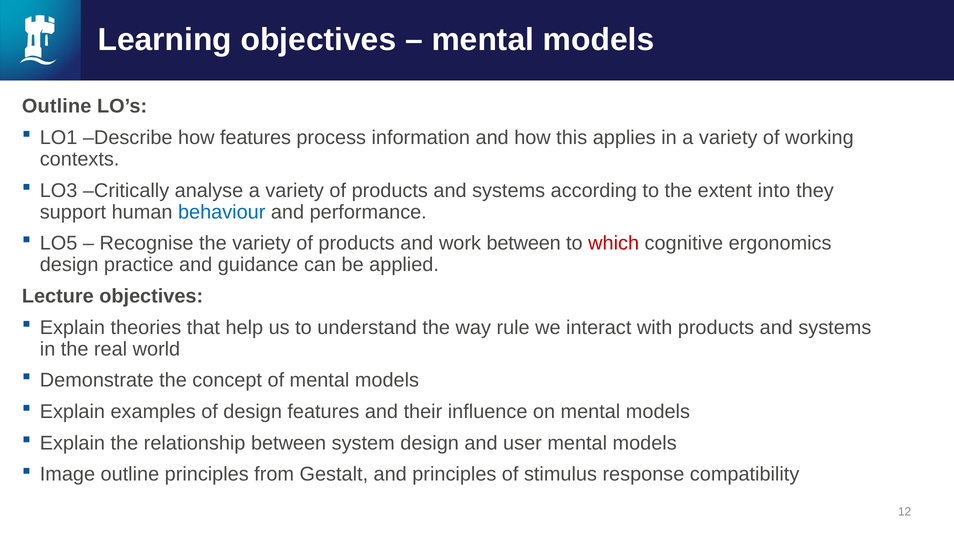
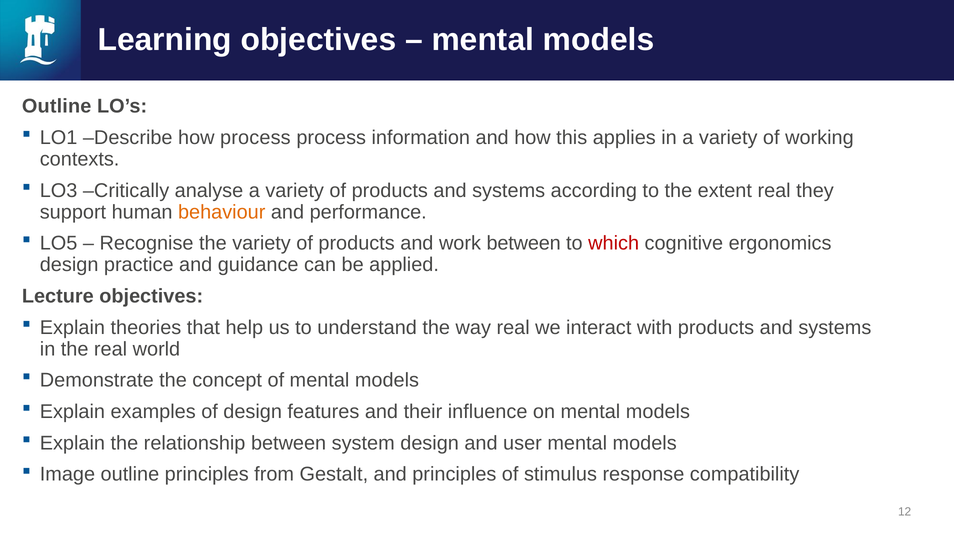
how features: features -> process
extent into: into -> real
behaviour colour: blue -> orange
way rule: rule -> real
